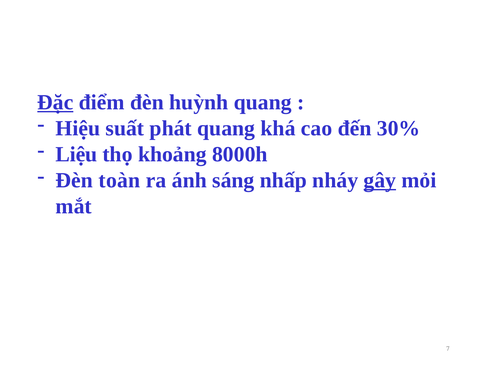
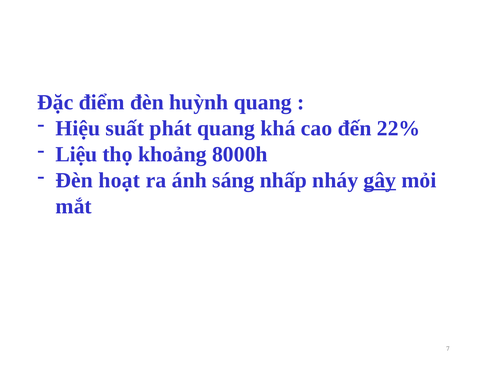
Đặc underline: present -> none
30%: 30% -> 22%
toàn: toàn -> hoạt
